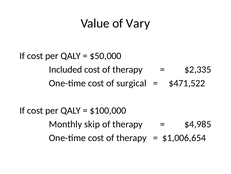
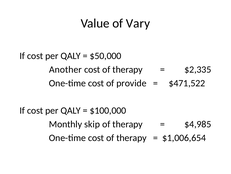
Included: Included -> Another
surgical: surgical -> provide
